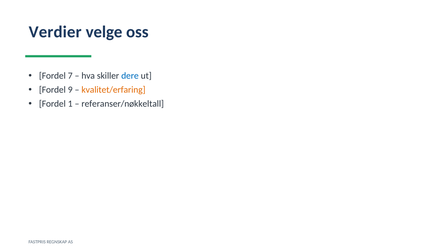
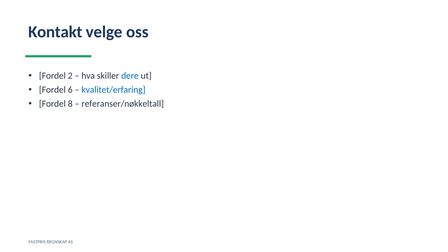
Verdier: Verdier -> Kontakt
7: 7 -> 2
9: 9 -> 6
kvalitet/erfaring colour: orange -> blue
1: 1 -> 8
